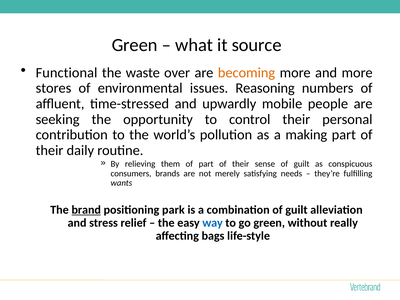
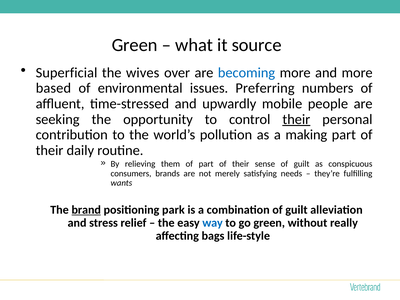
Functional: Functional -> Superficial
waste: waste -> wives
becoming colour: orange -> blue
stores: stores -> based
Reasoning: Reasoning -> Preferring
their at (296, 119) underline: none -> present
